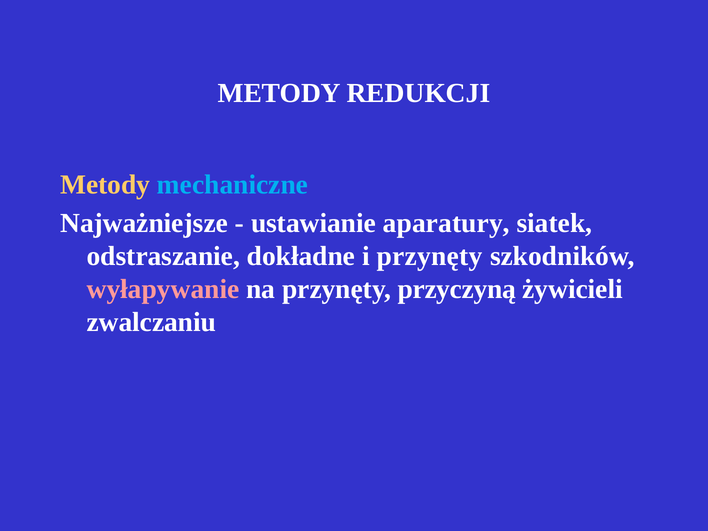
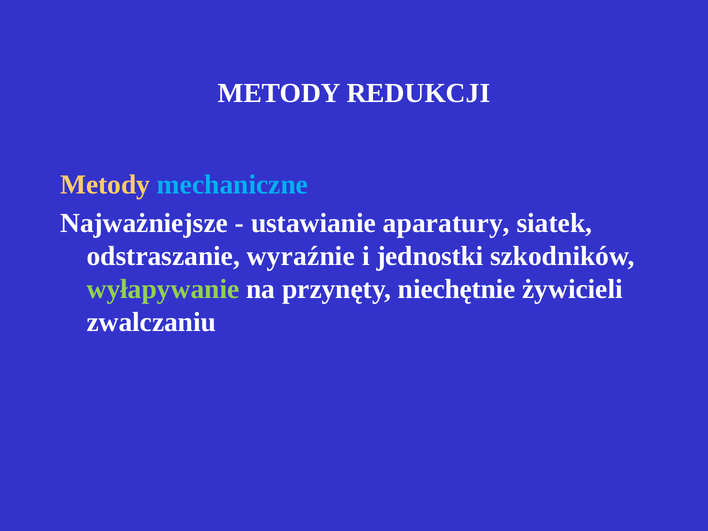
dokładne: dokładne -> wyraźnie
i przynęty: przynęty -> jednostki
wyłapywanie colour: pink -> light green
przyczyną: przyczyną -> niechętnie
